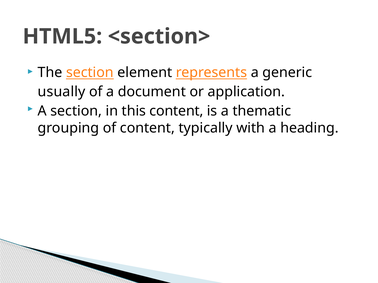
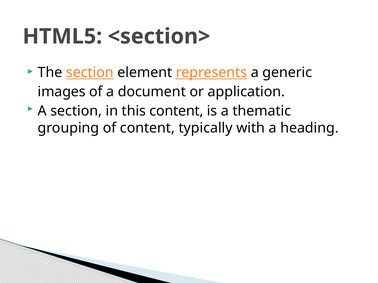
usually: usually -> images
